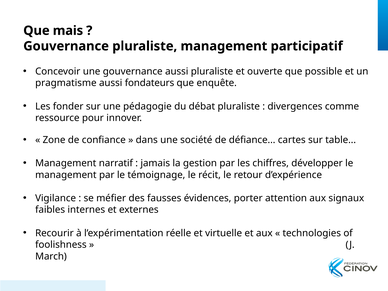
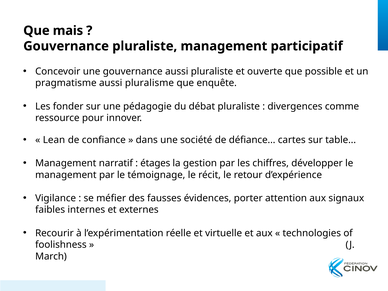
fondateurs: fondateurs -> pluralisme
Zone: Zone -> Lean
jamais: jamais -> étages
